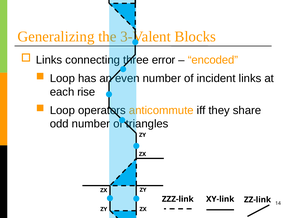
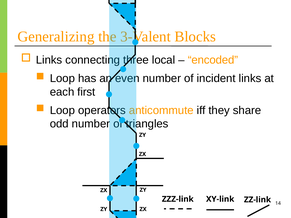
error: error -> local
rise: rise -> first
